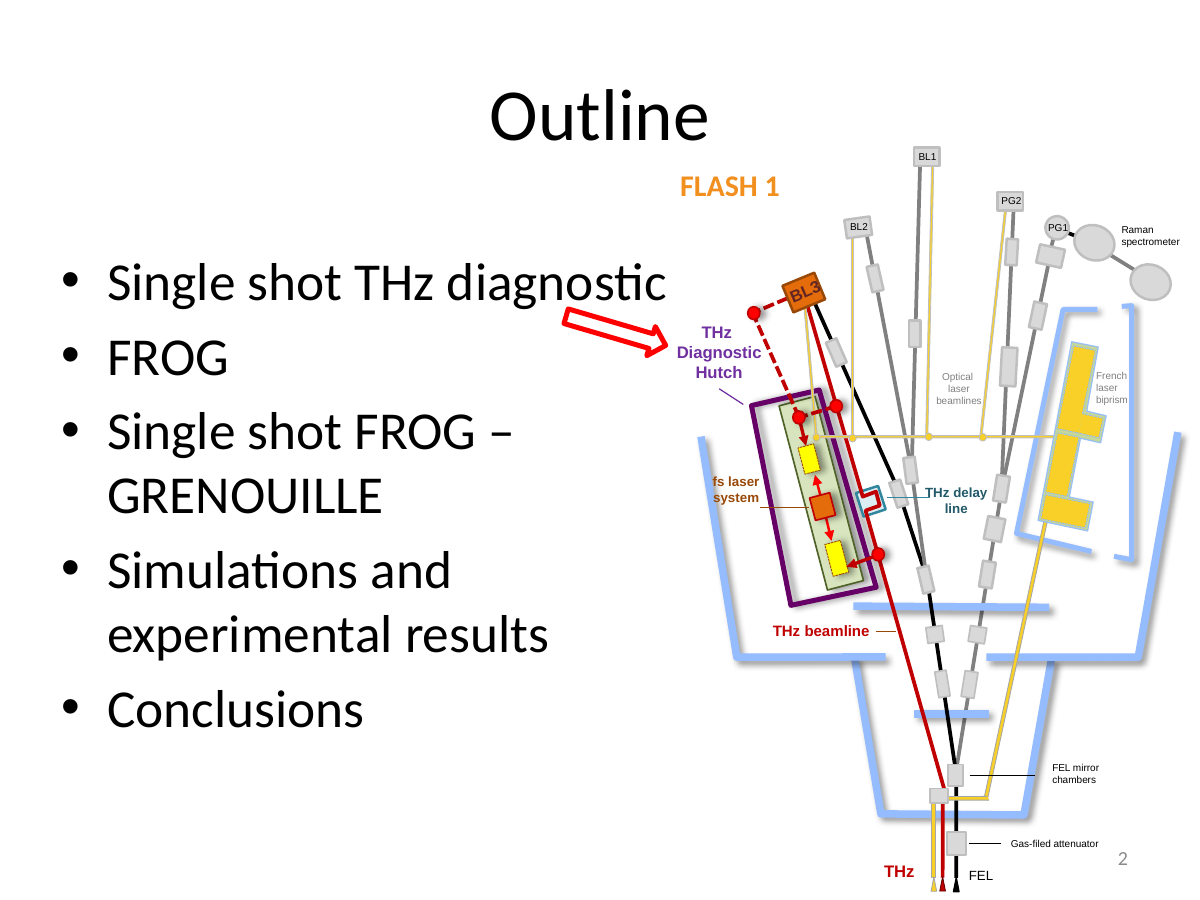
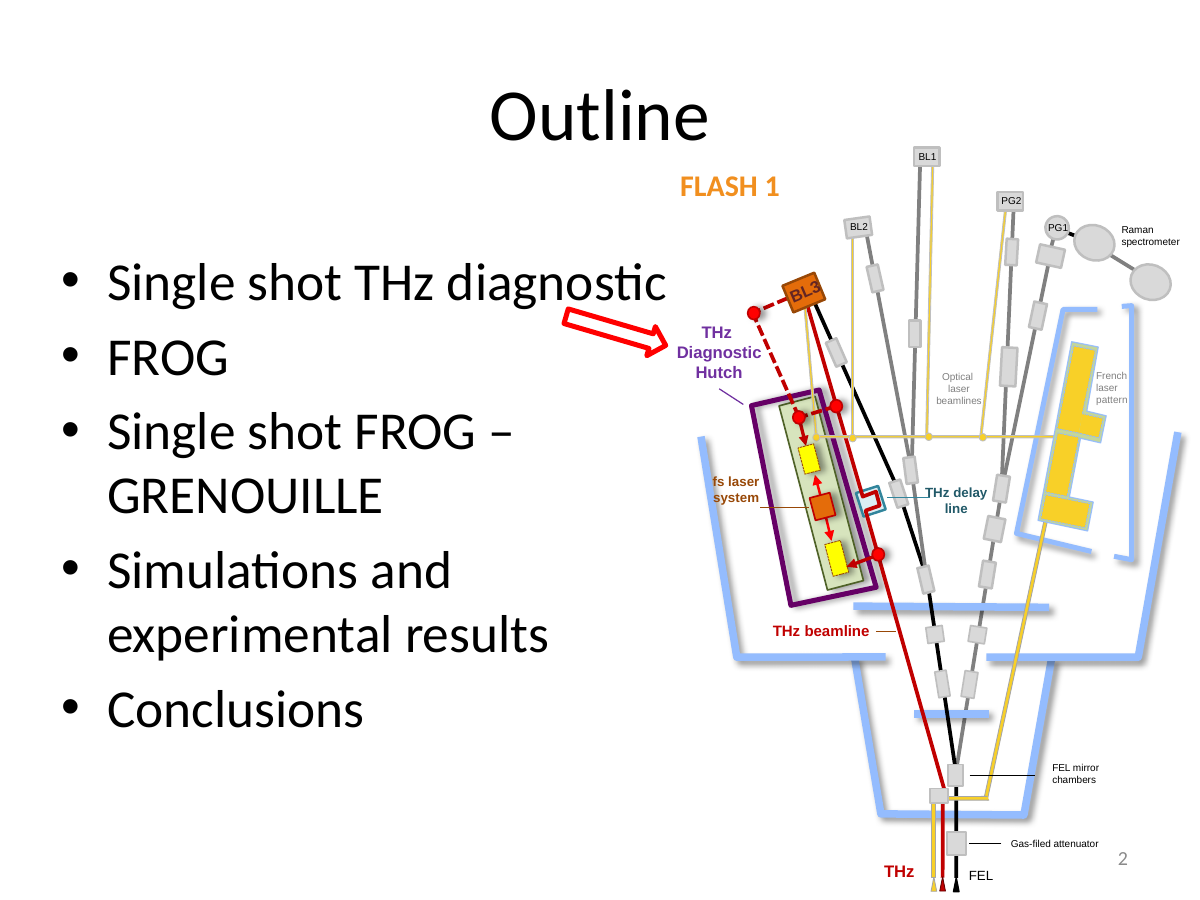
biprism: biprism -> pattern
